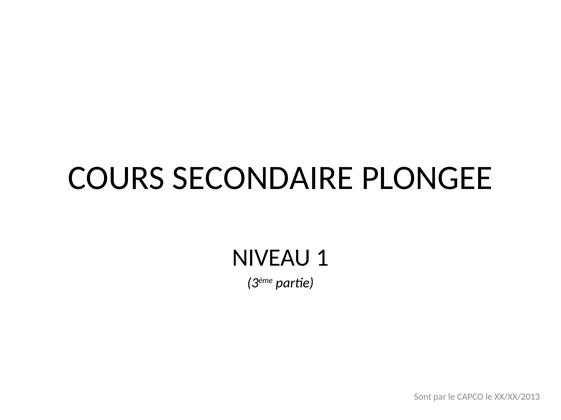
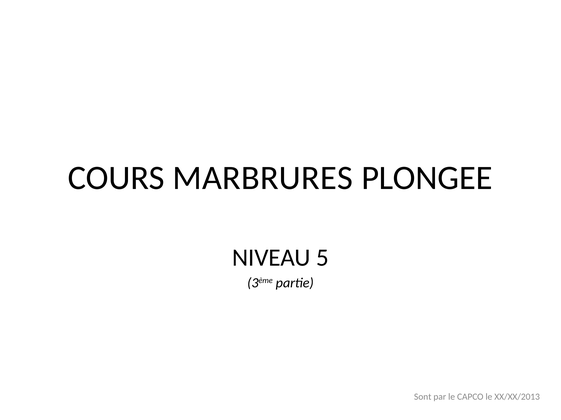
SECONDAIRE: SECONDAIRE -> MARBRURES
1: 1 -> 5
